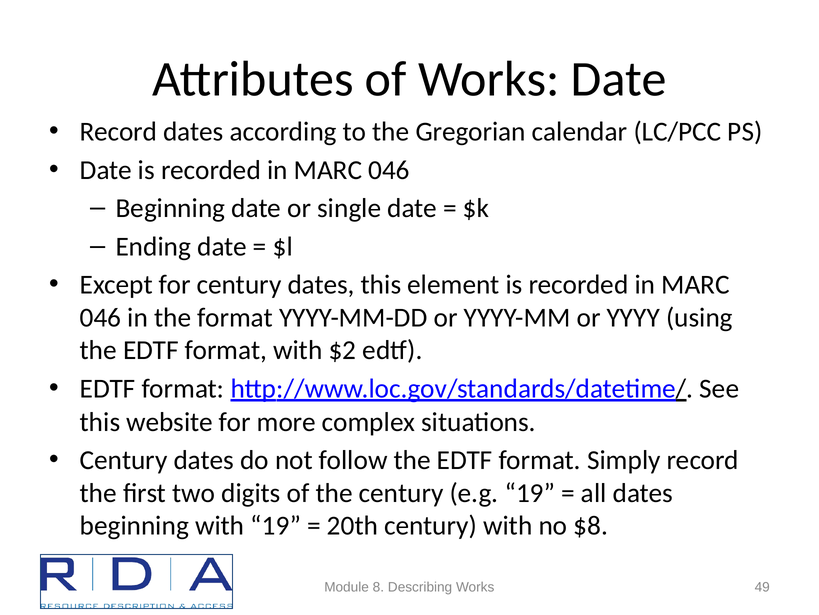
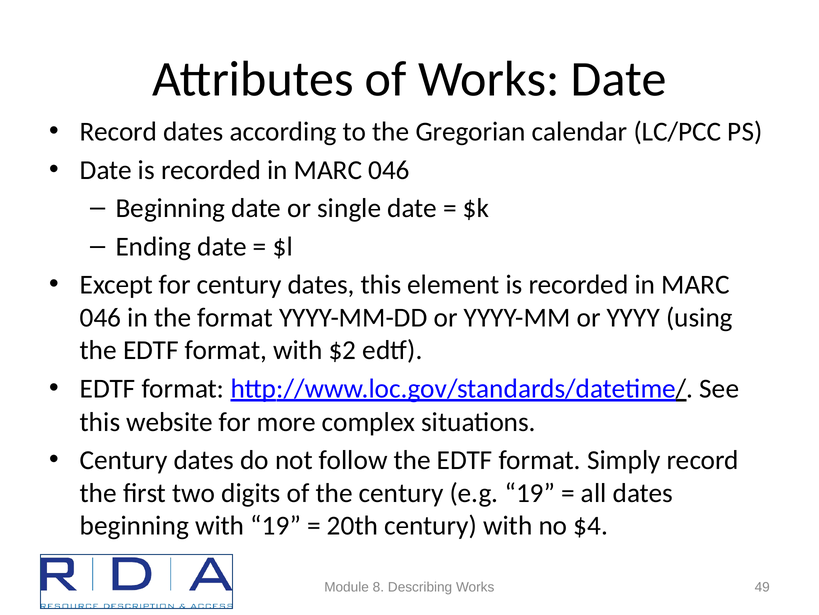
$8: $8 -> $4
